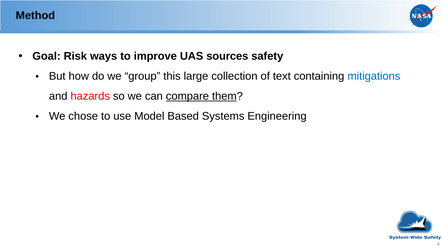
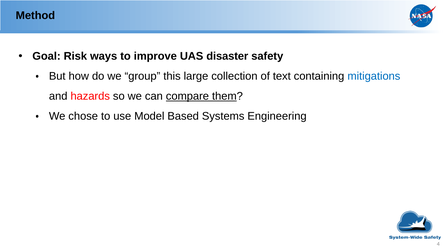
sources: sources -> disaster
